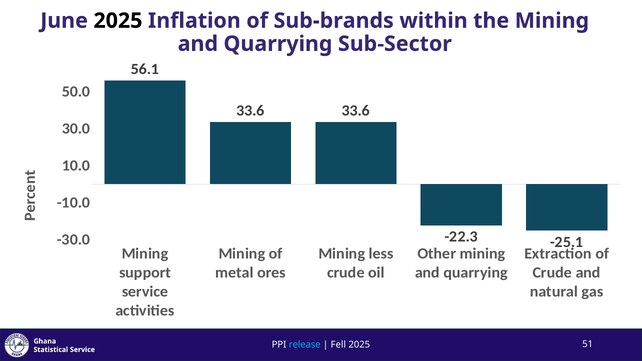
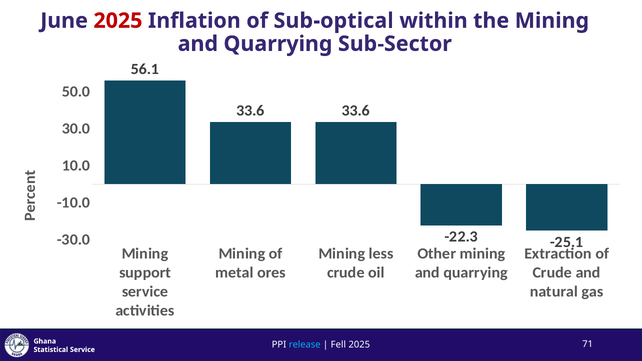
2025 at (118, 21) colour: black -> red
Sub-brands: Sub-brands -> Sub-optical
51: 51 -> 71
